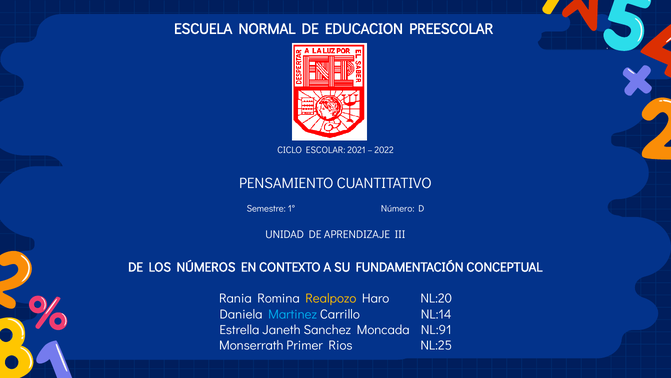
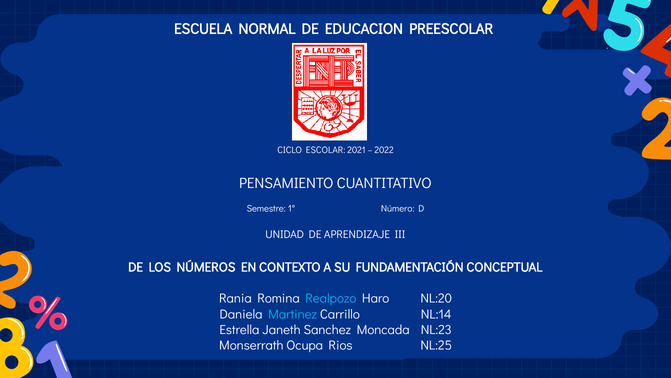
Realpozo colour: yellow -> light blue
NL:91: NL:91 -> NL:23
Primer: Primer -> Ocupa
